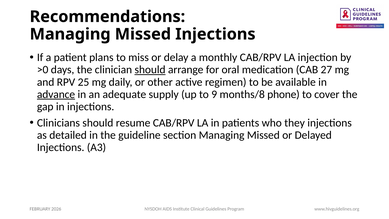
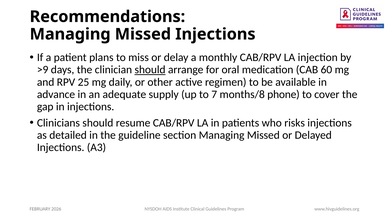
>0: >0 -> >9
27: 27 -> 60
advance underline: present -> none
9: 9 -> 7
they: they -> risks
